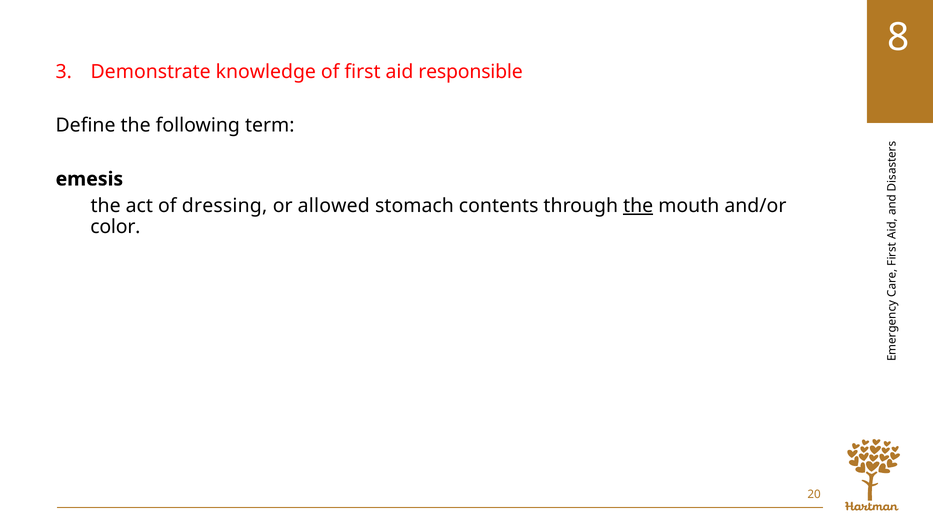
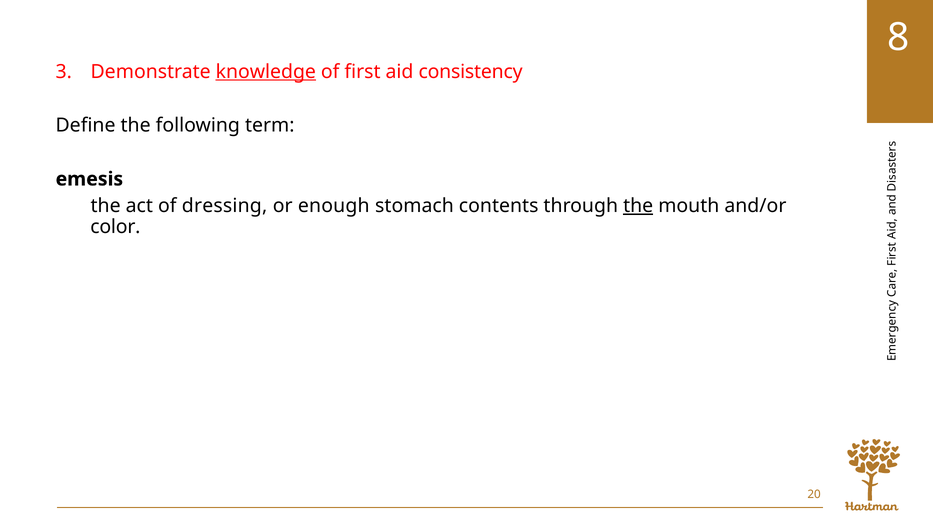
knowledge underline: none -> present
responsible: responsible -> consistency
allowed: allowed -> enough
